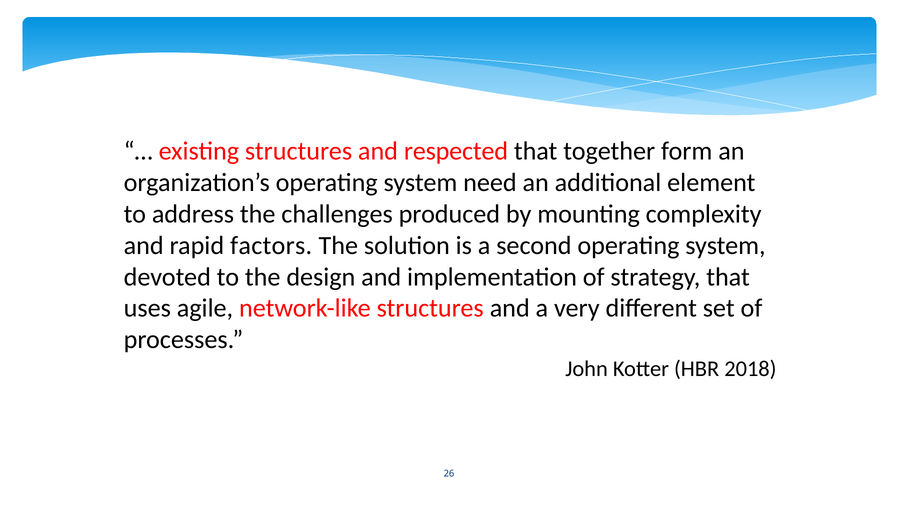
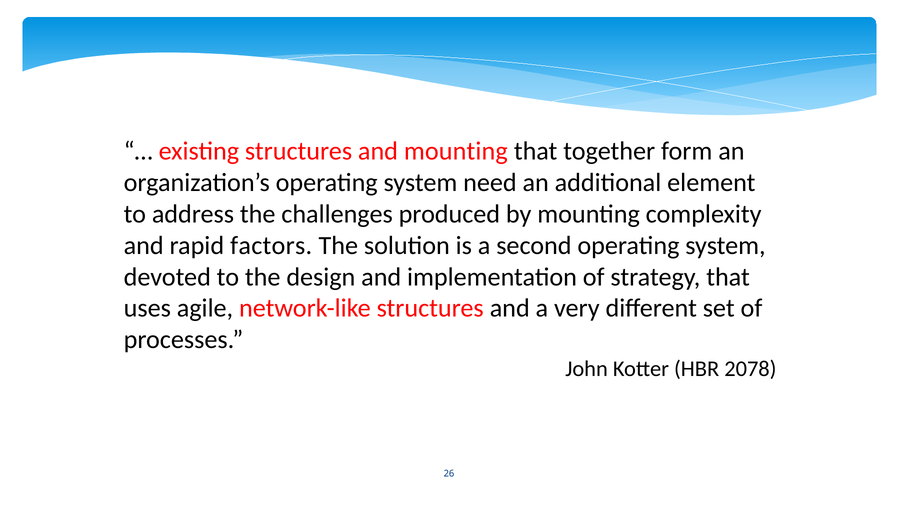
and respected: respected -> mounting
2018: 2018 -> 2078
